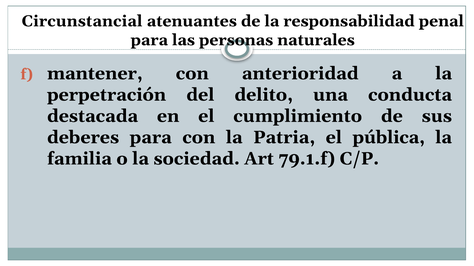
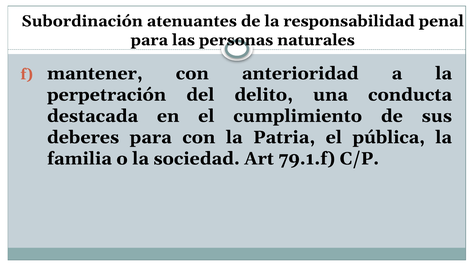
Circunstancial: Circunstancial -> Subordinación
